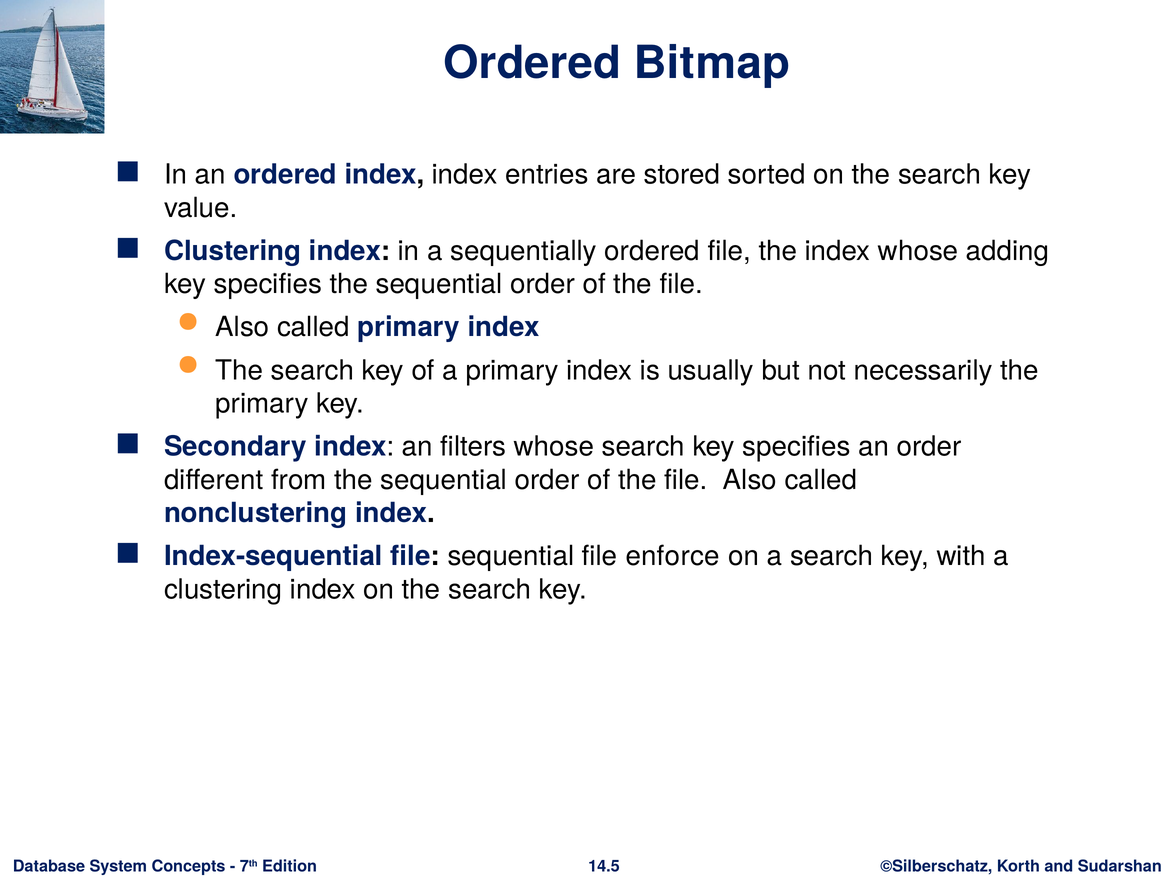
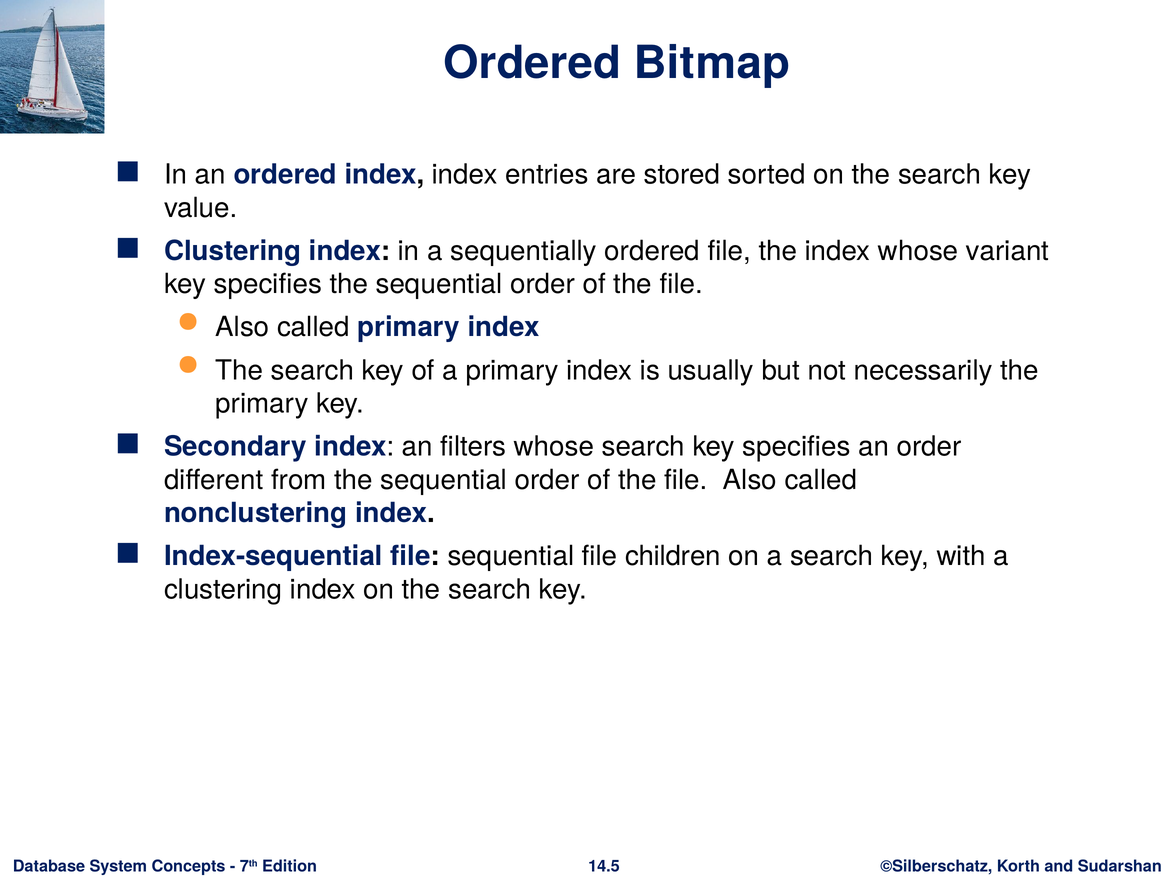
adding: adding -> variant
enforce: enforce -> children
